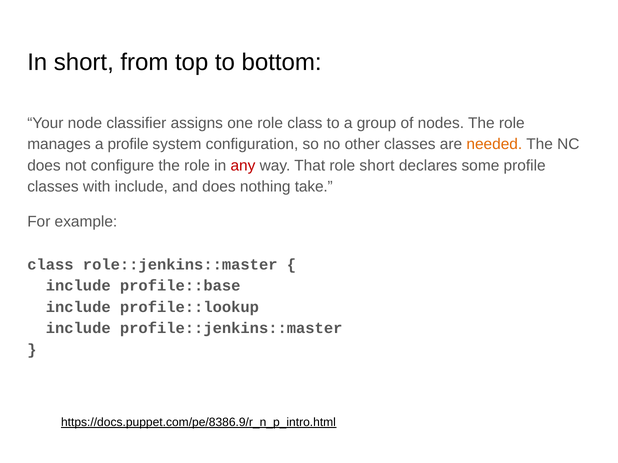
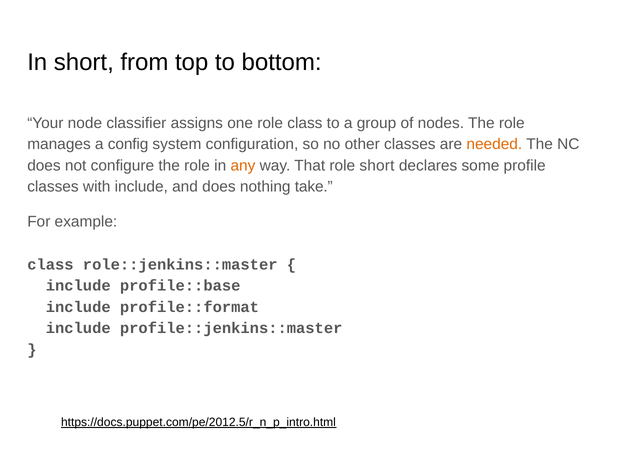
a profile: profile -> config
any colour: red -> orange
profile::lookup: profile::lookup -> profile::format
https://docs.puppet.com/pe/8386.9/r_n_p_intro.html: https://docs.puppet.com/pe/8386.9/r_n_p_intro.html -> https://docs.puppet.com/pe/2012.5/r_n_p_intro.html
